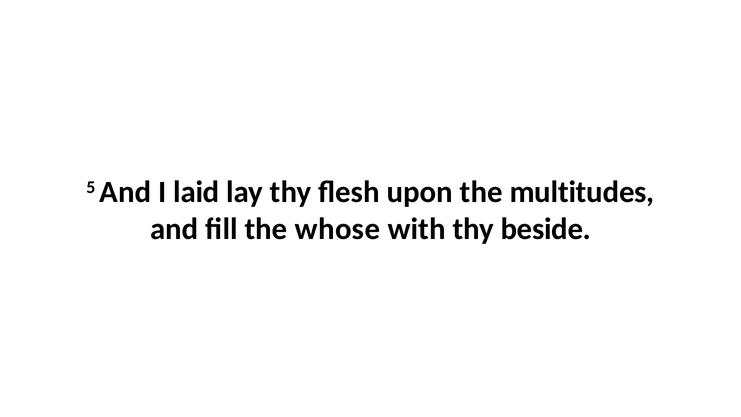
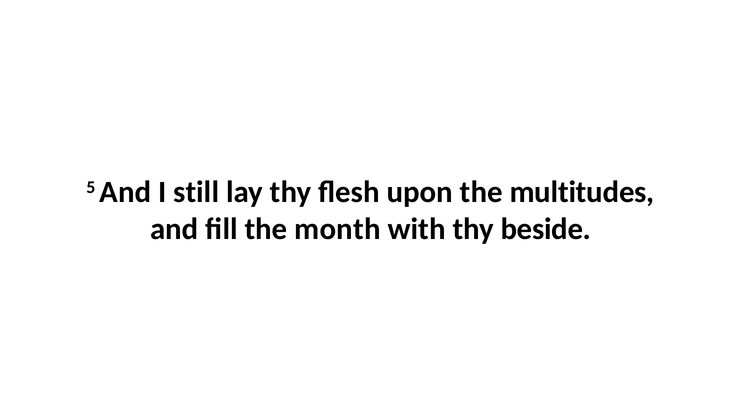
laid: laid -> still
whose: whose -> month
